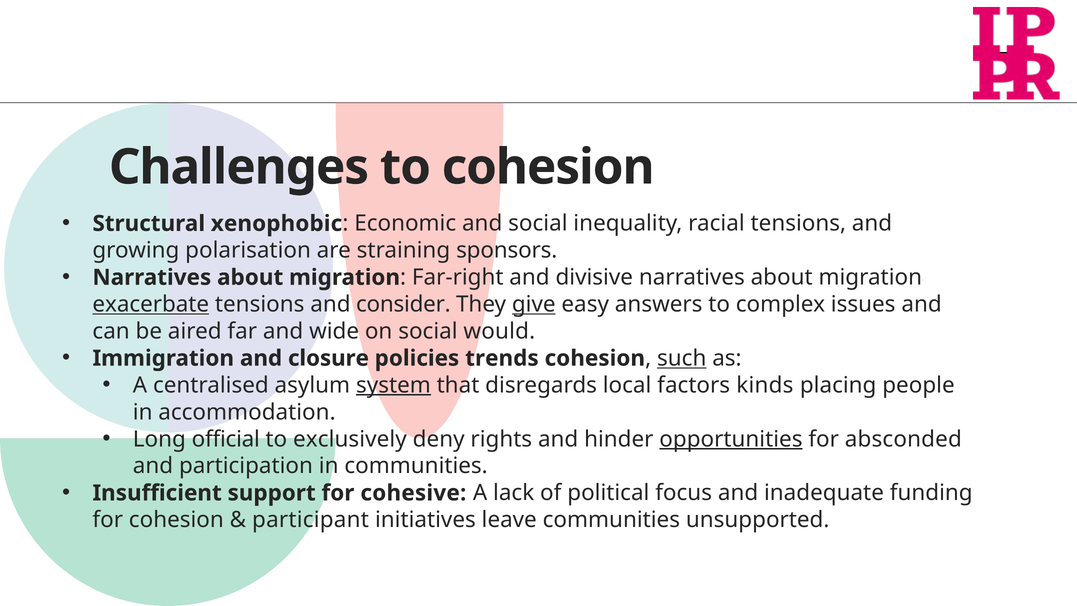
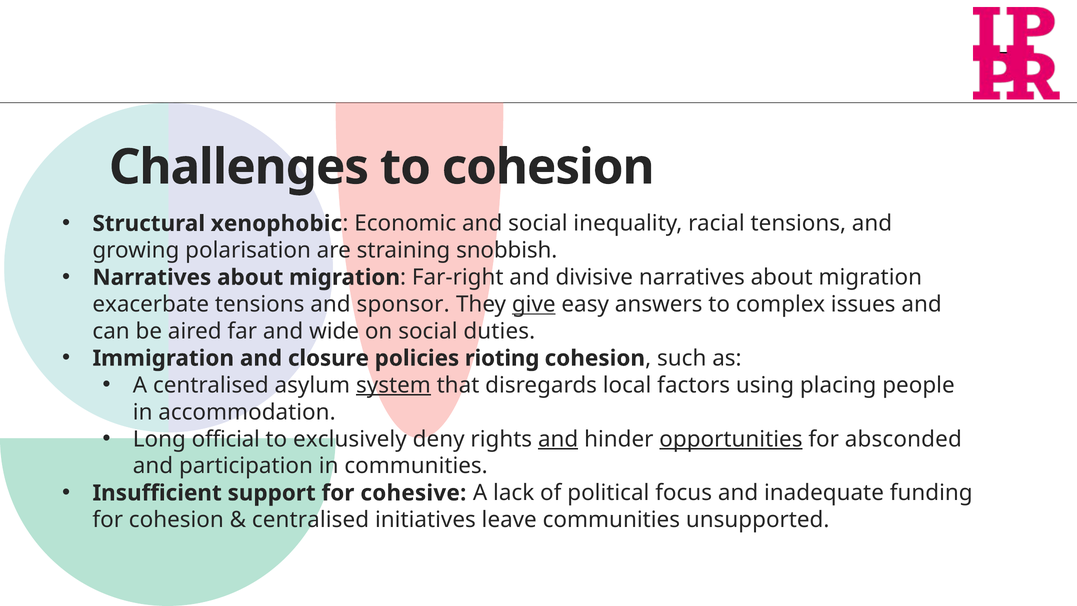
sponsors: sponsors -> snobbish
exacerbate underline: present -> none
consider: consider -> sponsor
would: would -> duties
trends: trends -> rioting
such underline: present -> none
kinds: kinds -> using
and at (558, 439) underline: none -> present
participant at (310, 520): participant -> centralised
